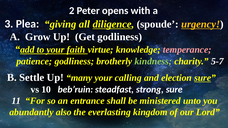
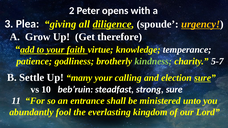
Get godliness: godliness -> therefore
temperance colour: pink -> white
also: also -> fool
